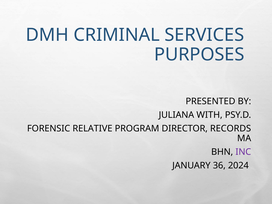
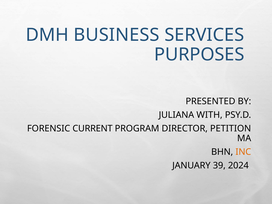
CRIMINAL: CRIMINAL -> BUSINESS
RELATIVE: RELATIVE -> CURRENT
RECORDS: RECORDS -> PETITION
INC colour: purple -> orange
36: 36 -> 39
